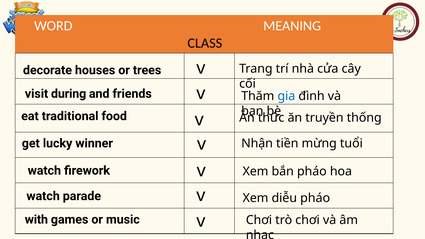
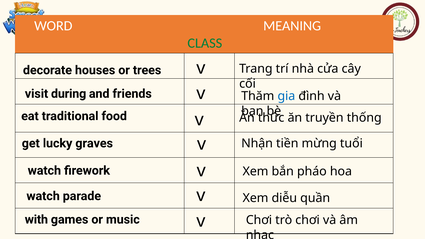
CLASS colour: black -> green
winner: winner -> graves
diễu pháo: pháo -> quần
